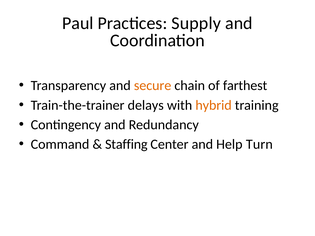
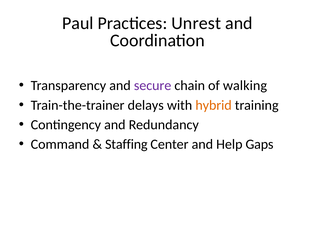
Supply: Supply -> Unrest
secure colour: orange -> purple
farthest: farthest -> walking
Turn: Turn -> Gaps
